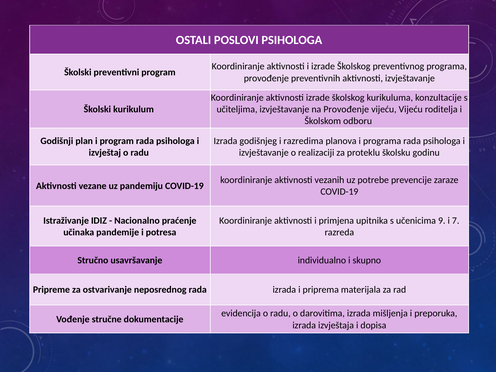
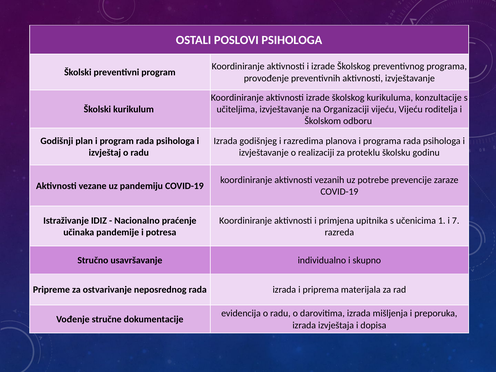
na Provođenje: Provođenje -> Organizaciji
9: 9 -> 1
